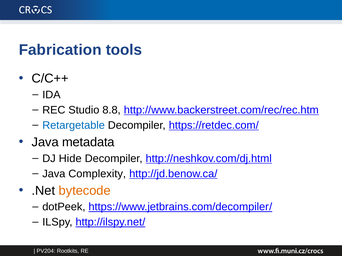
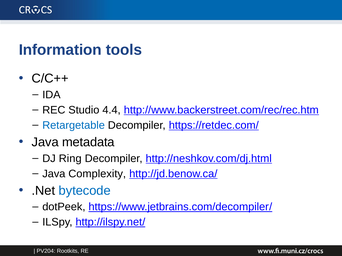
Fabrication: Fabrication -> Information
8.8: 8.8 -> 4.4
Hide: Hide -> Ring
bytecode colour: orange -> blue
